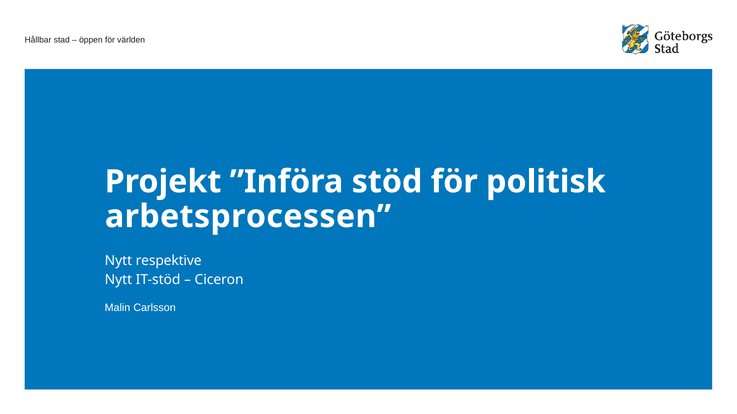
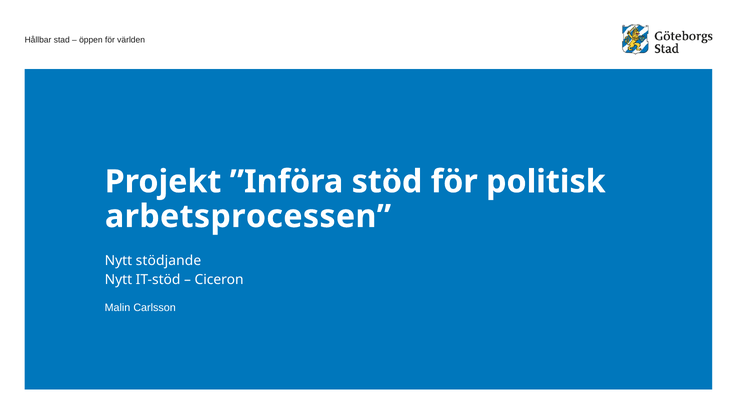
respektive: respektive -> stödjande
